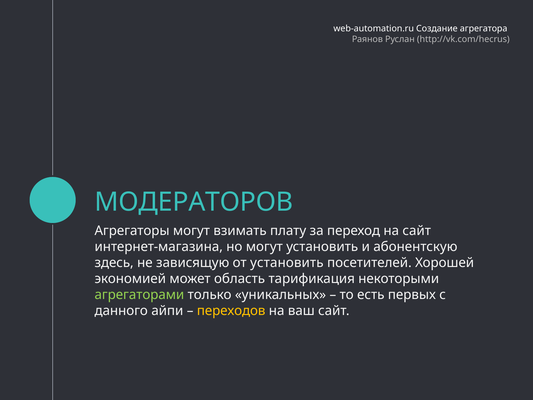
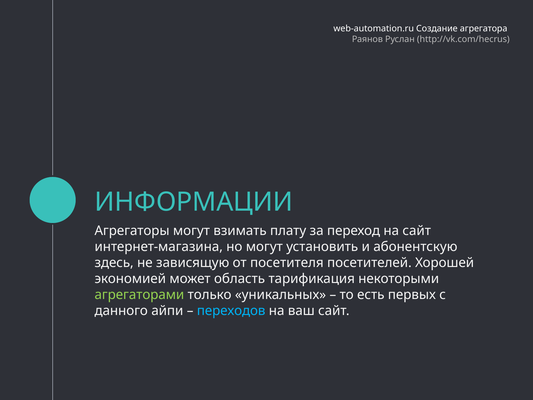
МОДЕРАТОРОВ: МОДЕРАТОРОВ -> ИНФОРМАЦИИ
от установить: установить -> посетителя
переходов colour: yellow -> light blue
